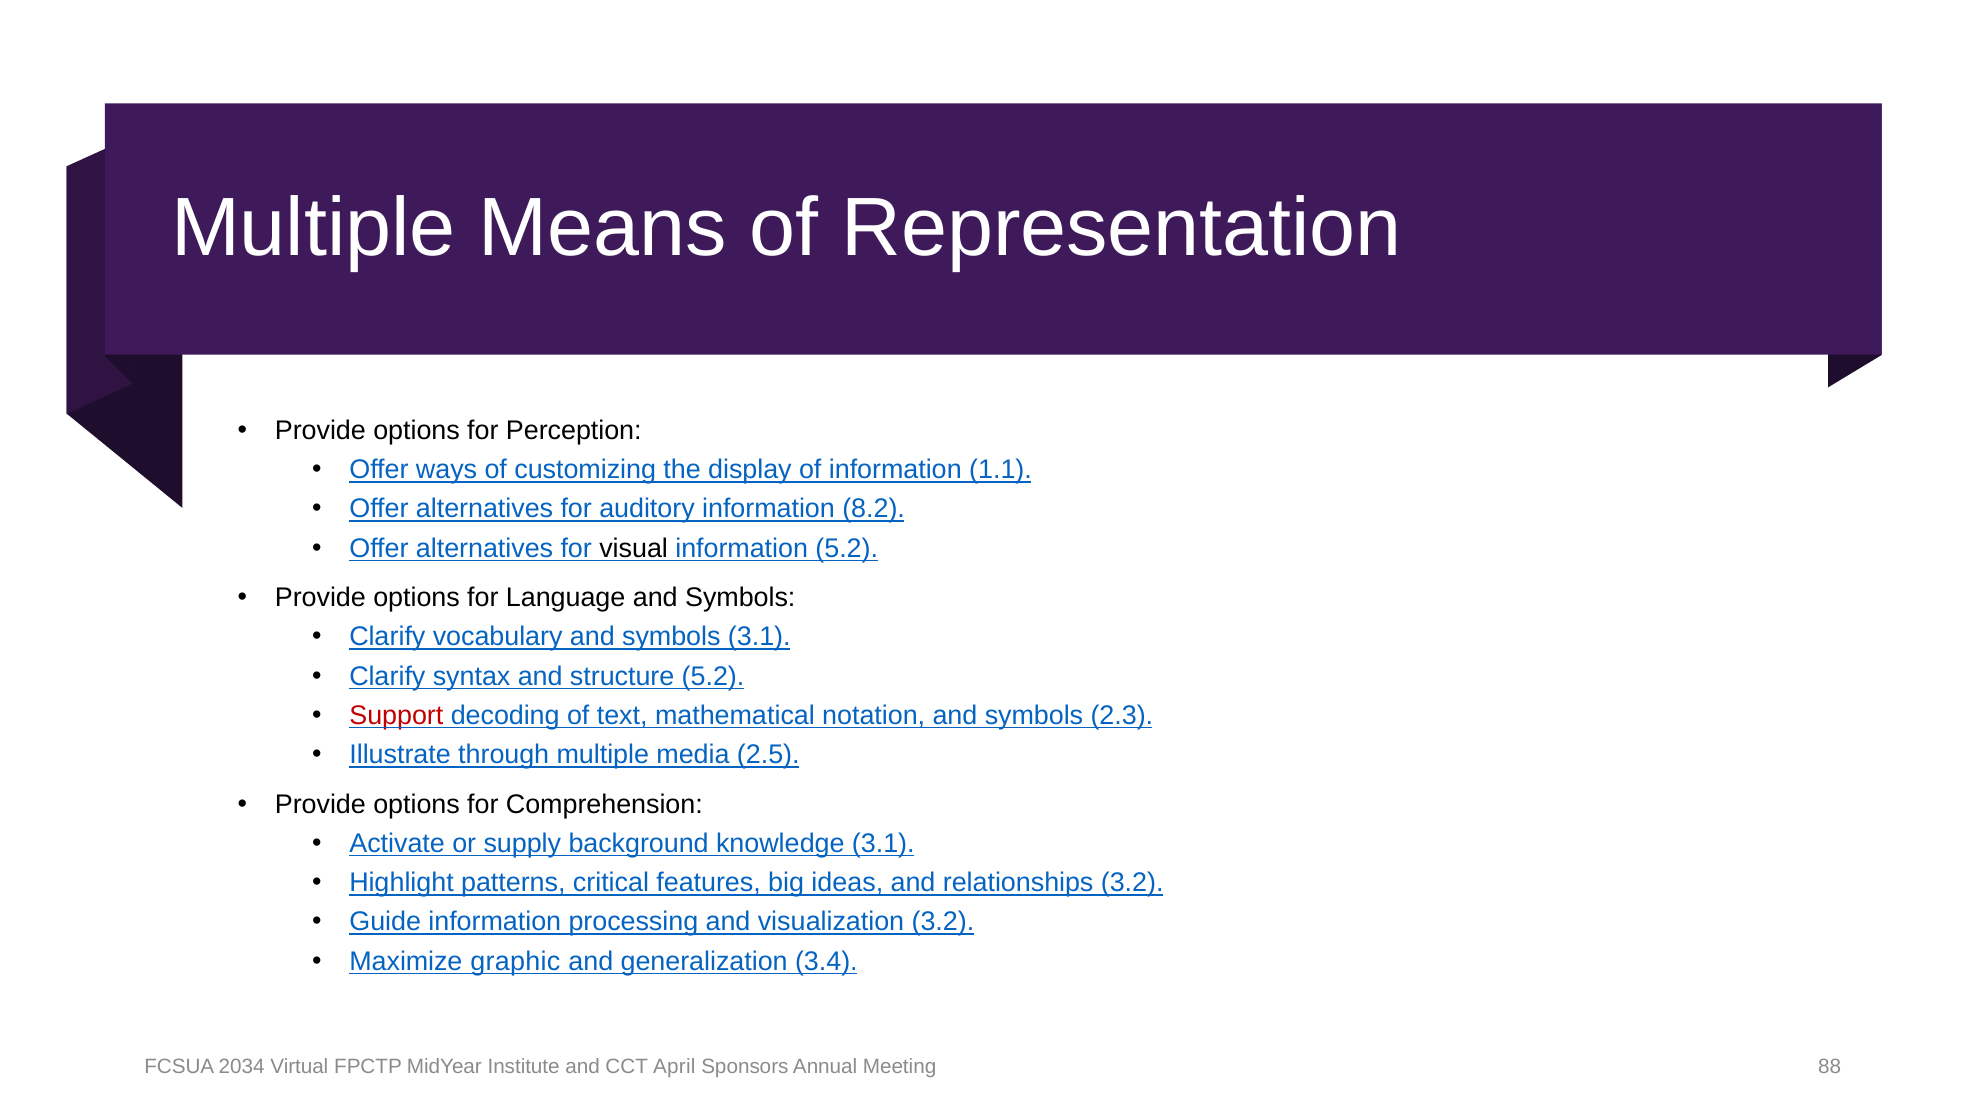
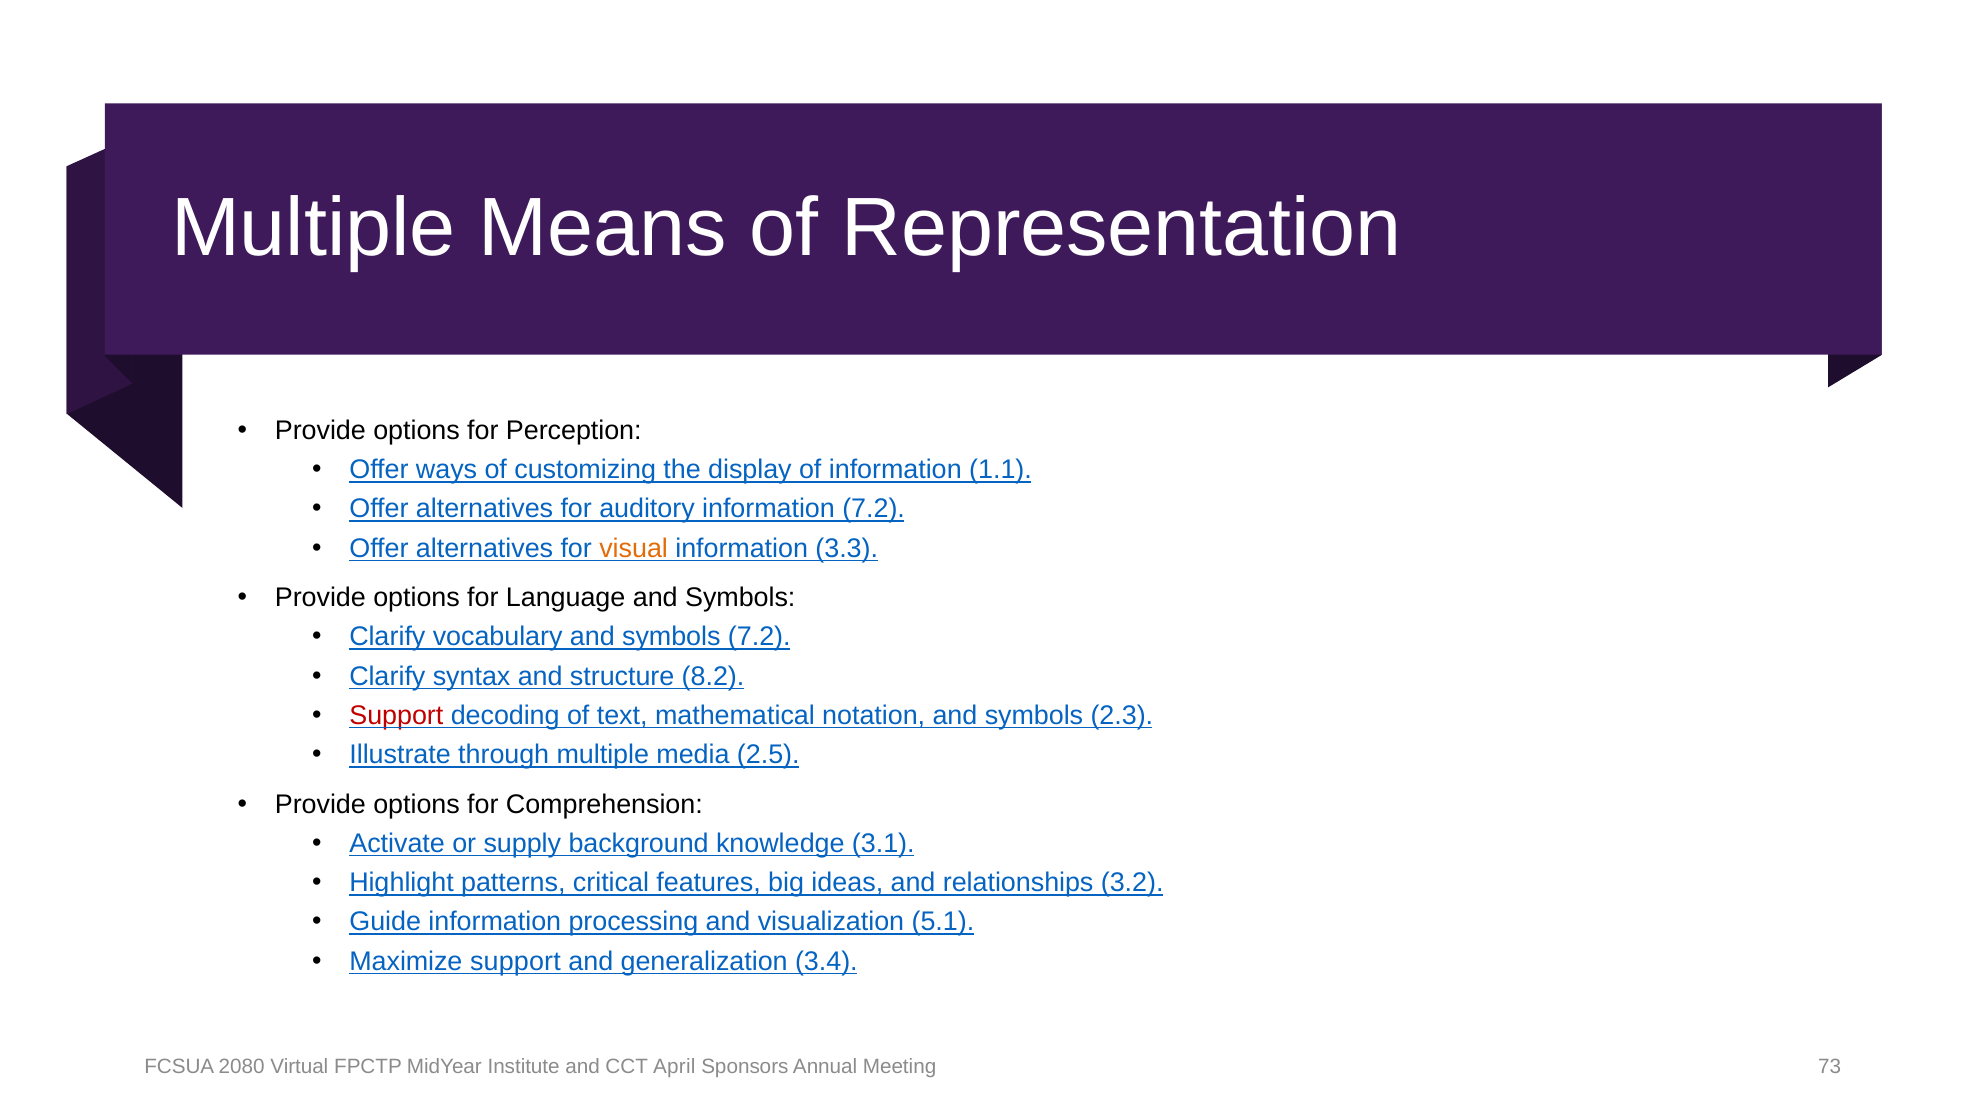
information 8.2: 8.2 -> 7.2
visual colour: black -> orange
information 5.2: 5.2 -> 3.3
symbols 3.1: 3.1 -> 7.2
structure 5.2: 5.2 -> 8.2
visualization 3.2: 3.2 -> 5.1
Maximize graphic: graphic -> support
2034: 2034 -> 2080
88: 88 -> 73
